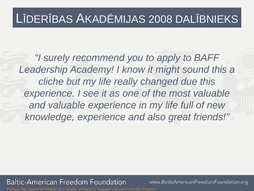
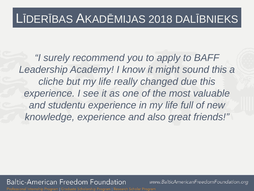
2008: 2008 -> 2018
and valuable: valuable -> studentu
